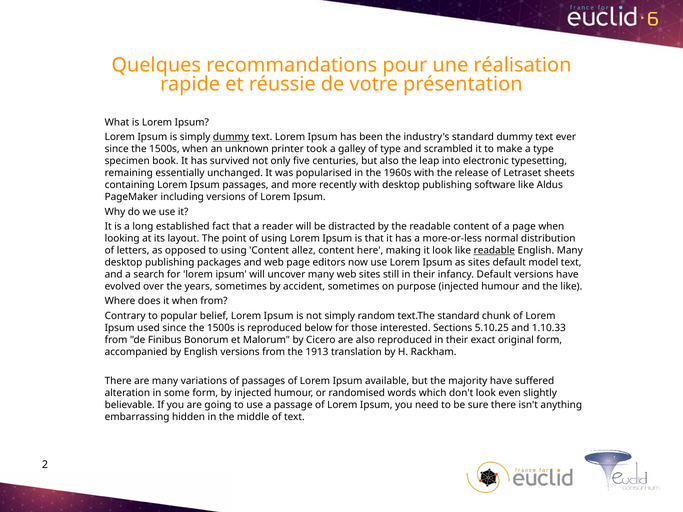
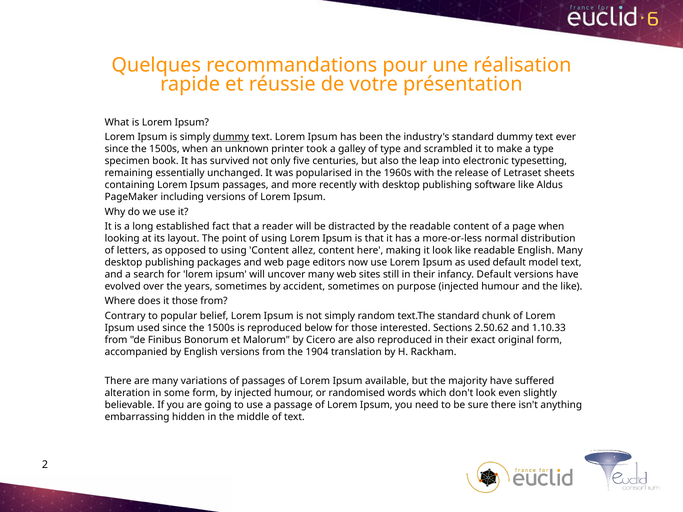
readable at (494, 251) underline: present -> none
as sites: sites -> used
it when: when -> those
5.10.25: 5.10.25 -> 2.50.62
1913: 1913 -> 1904
